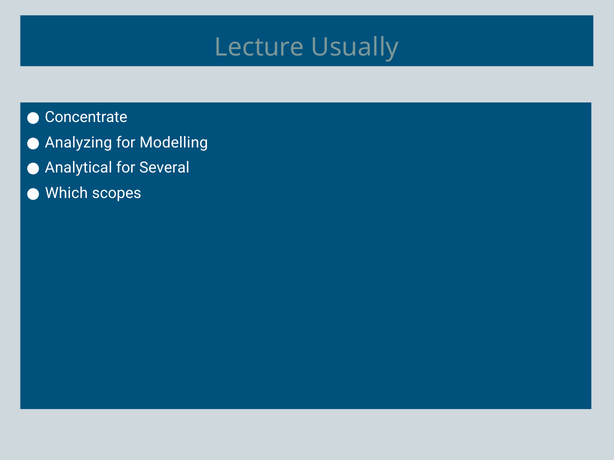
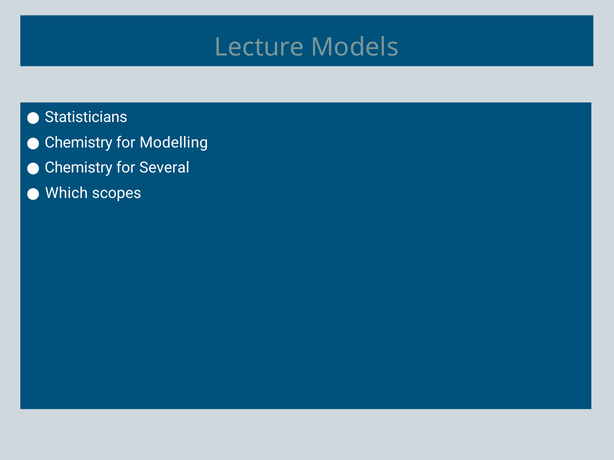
Usually: Usually -> Models
Concentrate: Concentrate -> Statisticians
Analyzing at (79, 143): Analyzing -> Chemistry
Analytical at (79, 168): Analytical -> Chemistry
